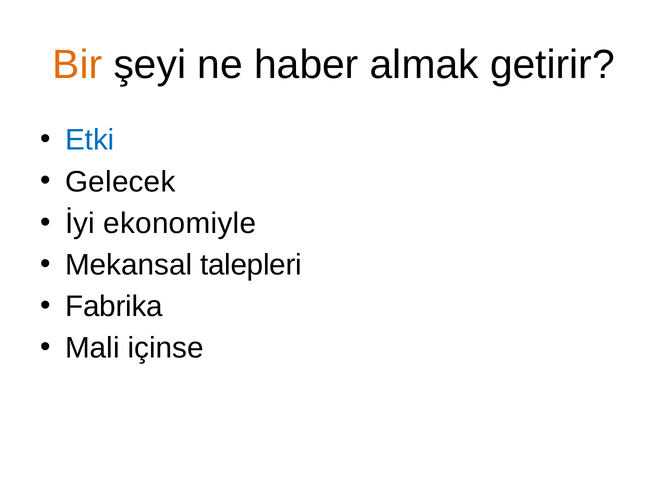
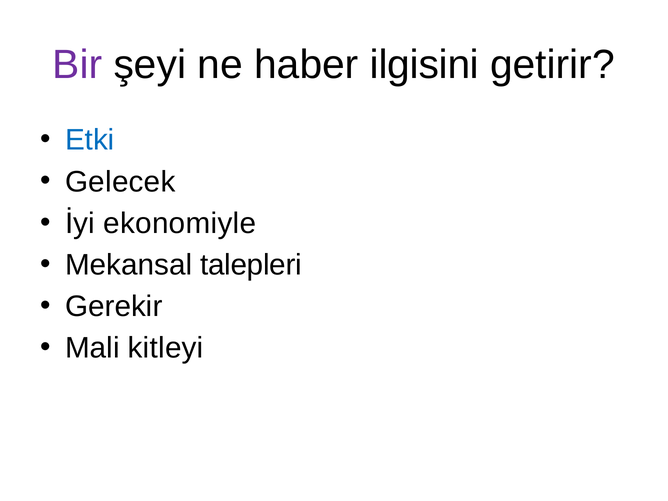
Bir colour: orange -> purple
almak: almak -> ilgisini
Fabrika: Fabrika -> Gerekir
içinse: içinse -> kitleyi
